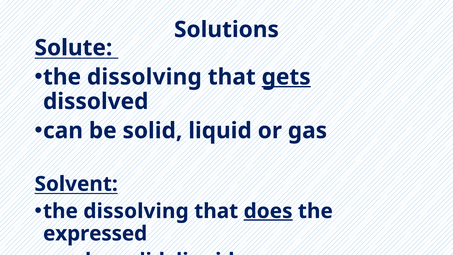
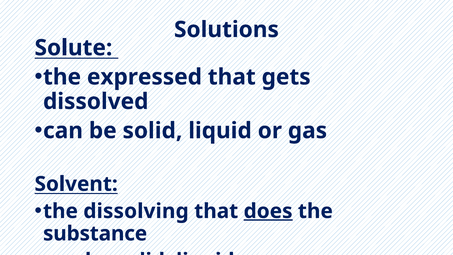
dissolving at (144, 77): dissolving -> expressed
gets underline: present -> none
expressed: expressed -> substance
